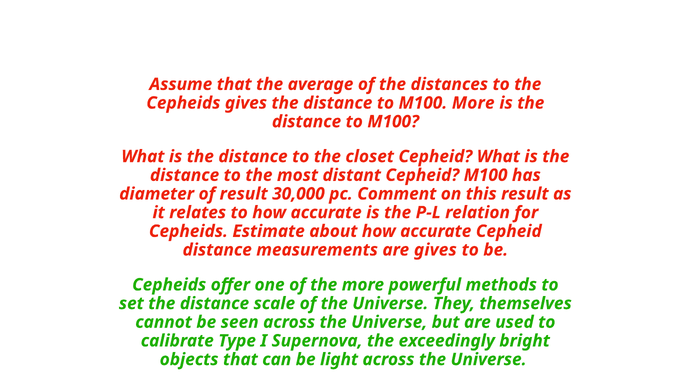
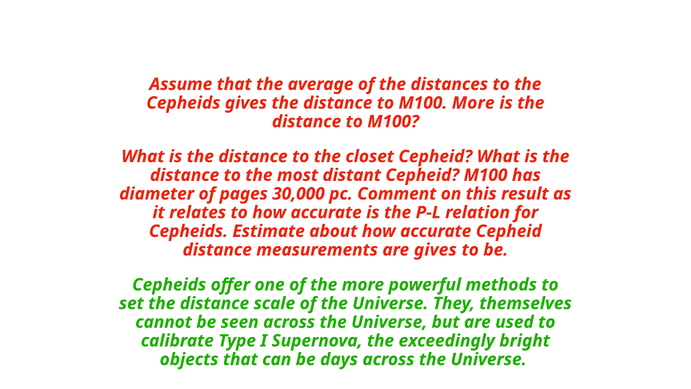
of result: result -> pages
light: light -> days
